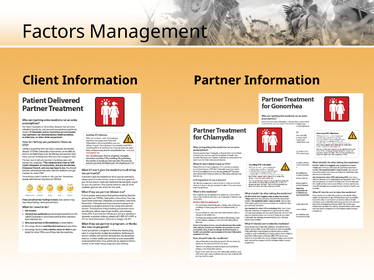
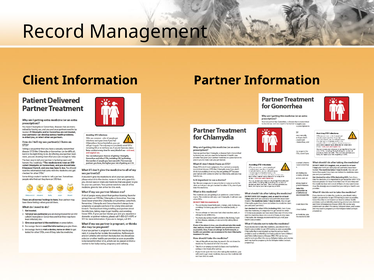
Factors: Factors -> Record
